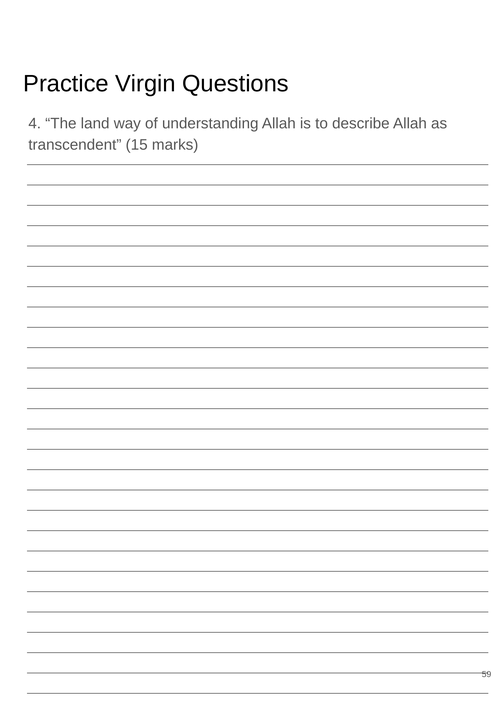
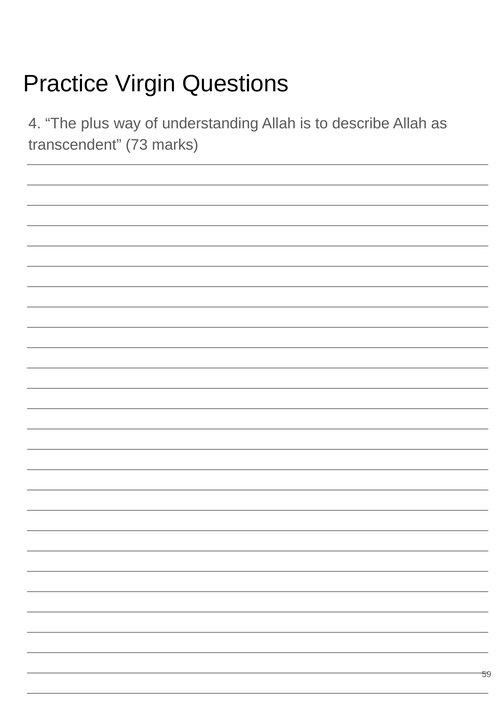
land: land -> plus
15: 15 -> 73
